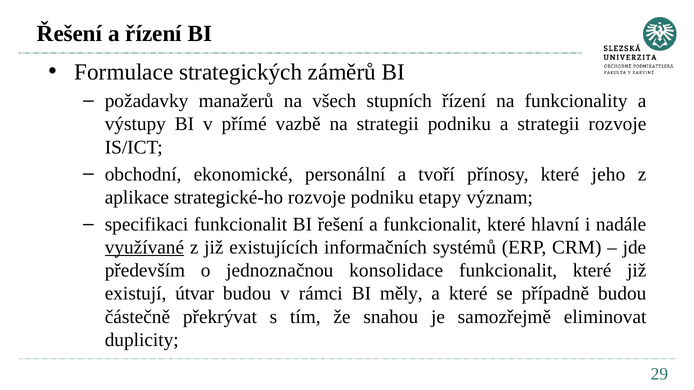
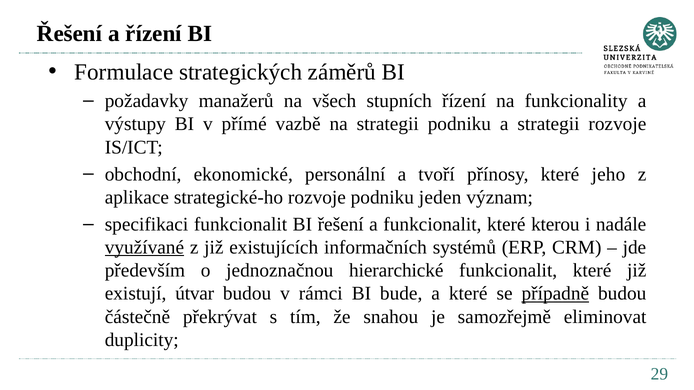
etapy: etapy -> jeden
hlavní: hlavní -> kterou
konsolidace: konsolidace -> hierarchické
měly: měly -> bude
případně underline: none -> present
